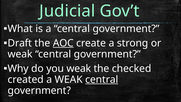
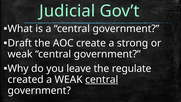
AOC underline: present -> none
you weak: weak -> leave
checked: checked -> regulate
